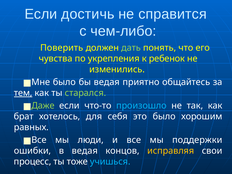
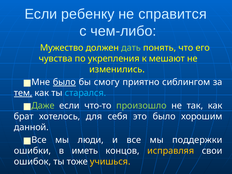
достичь: достичь -> ребенку
Поверить: Поверить -> Мужество
ребенок: ребенок -> мешают
было at (64, 82) underline: none -> present
бы ведая: ведая -> смогу
общайтесь: общайтесь -> сиблингом
старался colour: light green -> light blue
произошло colour: light blue -> light green
равных: равных -> данной
в ведая: ведая -> иметь
процесс: процесс -> ошибок
учишься colour: light blue -> yellow
